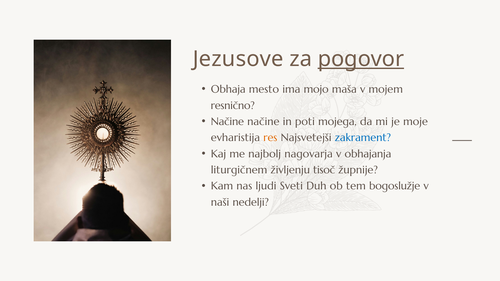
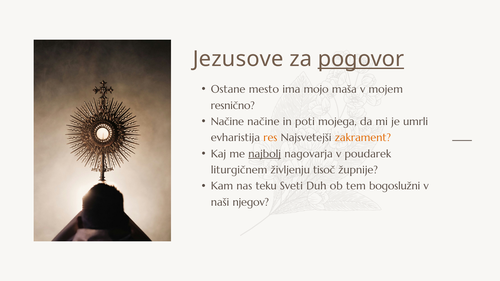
Obhaja: Obhaja -> Ostane
moje: moje -> umrli
zakrament colour: blue -> orange
najbolj underline: none -> present
obhajanja: obhajanja -> poudarek
ljudi: ljudi -> teku
bogoslužje: bogoslužje -> bogoslužni
nedelji: nedelji -> njegov
